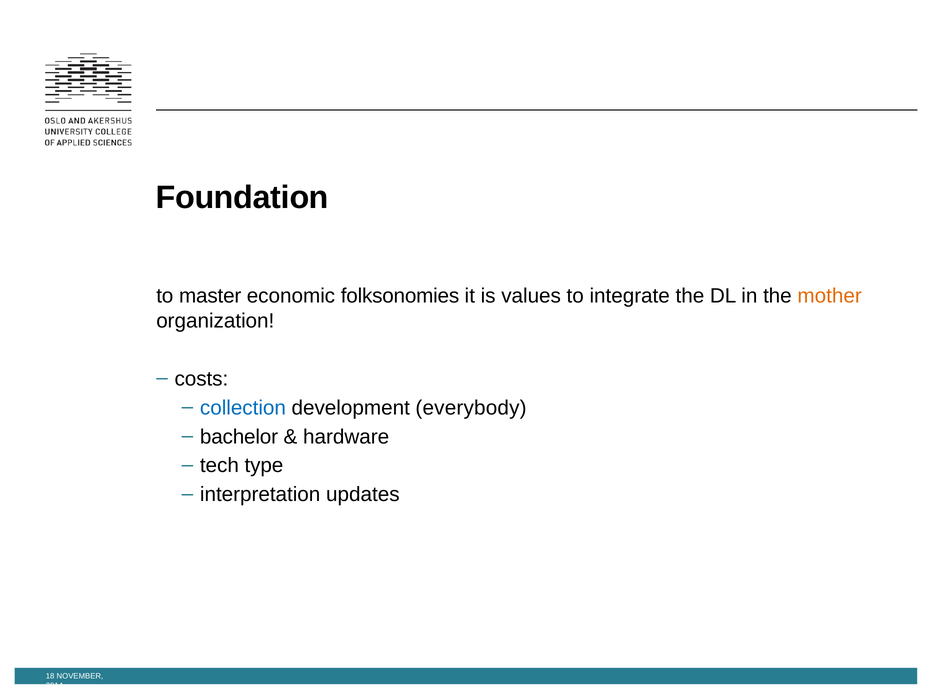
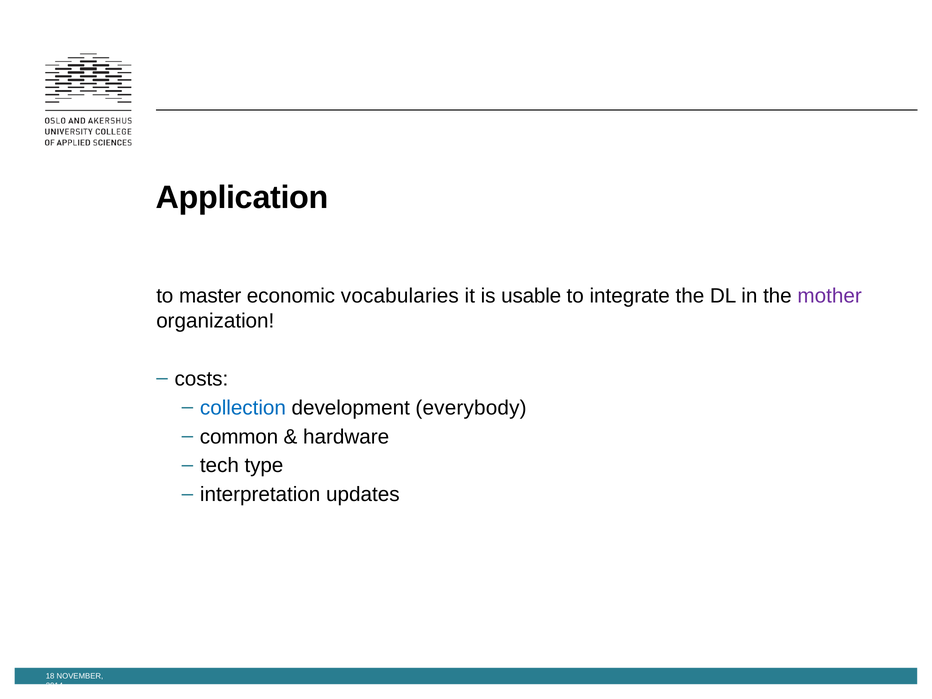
Foundation: Foundation -> Application
folksonomies: folksonomies -> vocabularies
values: values -> usable
mother colour: orange -> purple
bachelor: bachelor -> common
